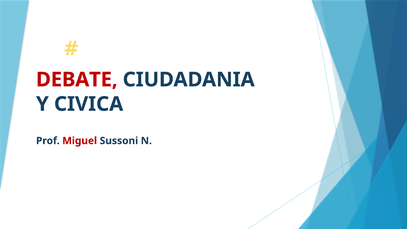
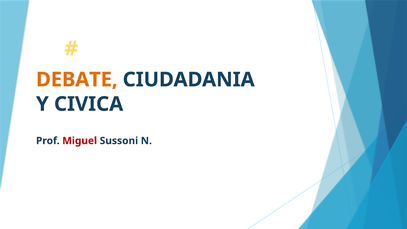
DEBATE colour: red -> orange
